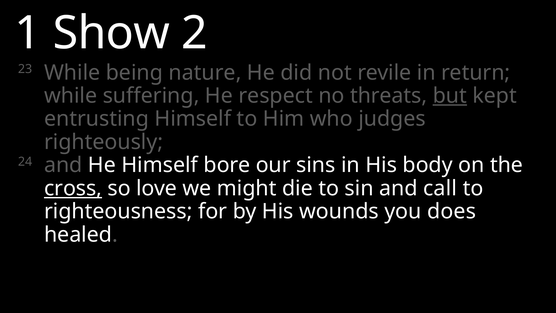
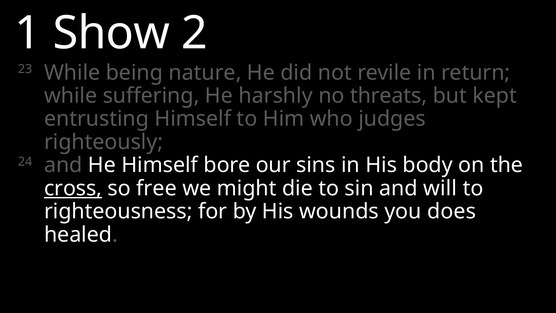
respect: respect -> harshly
but underline: present -> none
love: love -> free
call: call -> will
